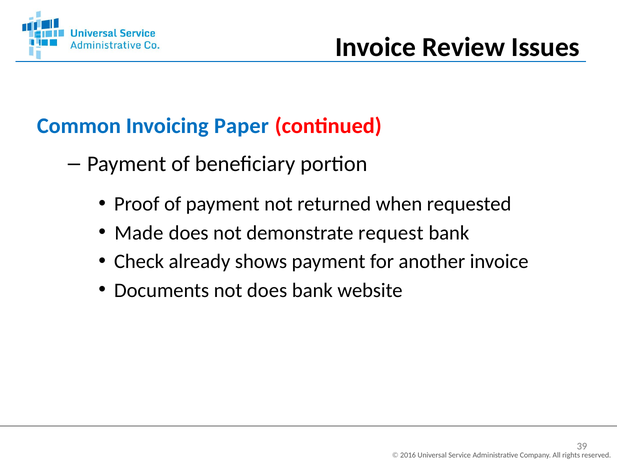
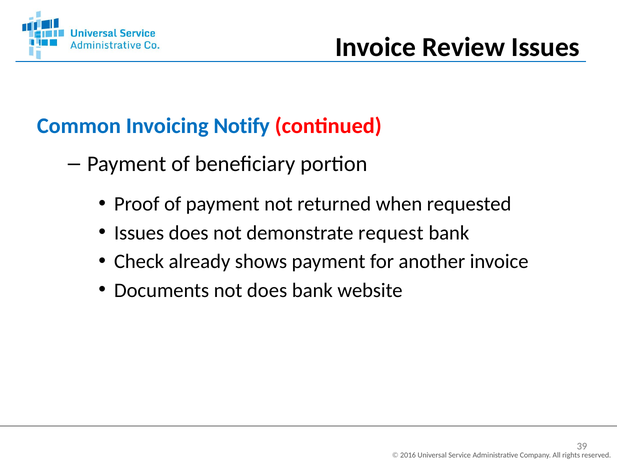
Paper: Paper -> Notify
Made at (139, 233): Made -> Issues
